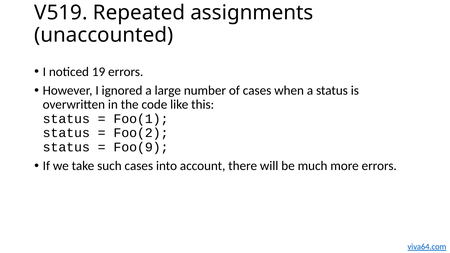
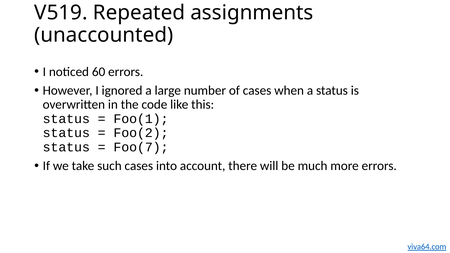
19: 19 -> 60
Foo(9: Foo(9 -> Foo(7
